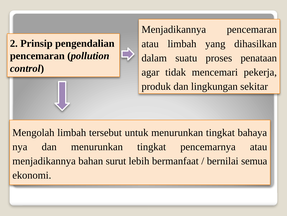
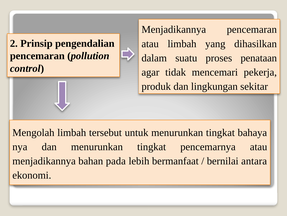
surut: surut -> pada
semua: semua -> antara
